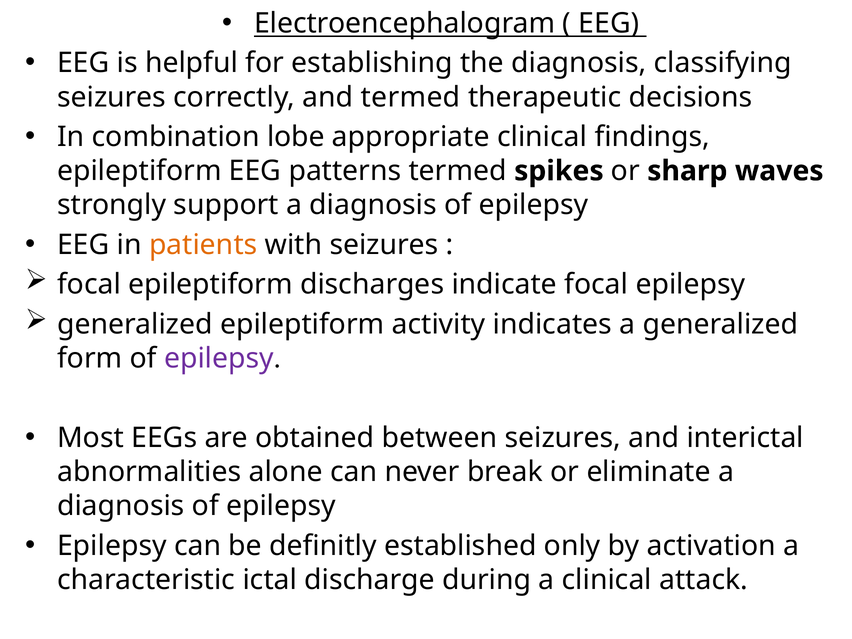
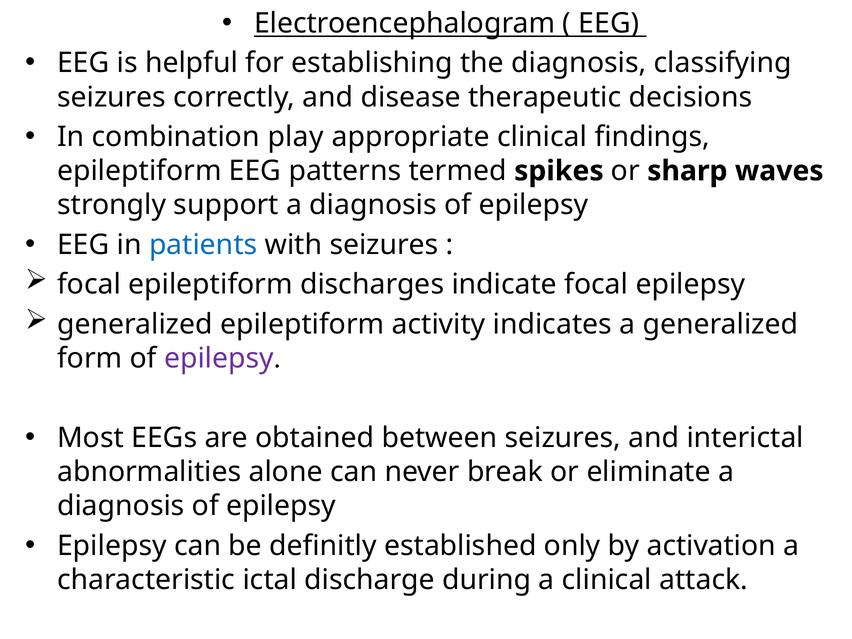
and termed: termed -> disease
lobe: lobe -> play
patients colour: orange -> blue
